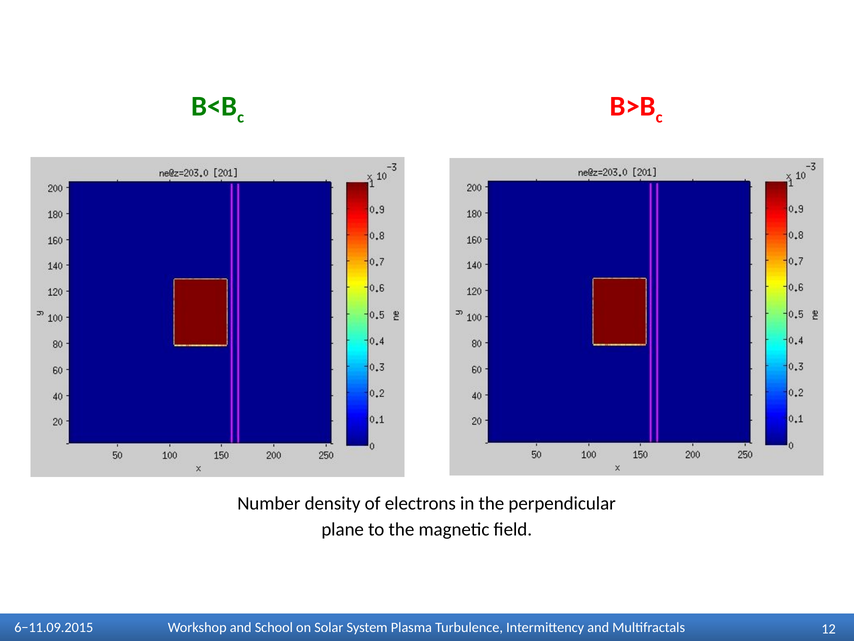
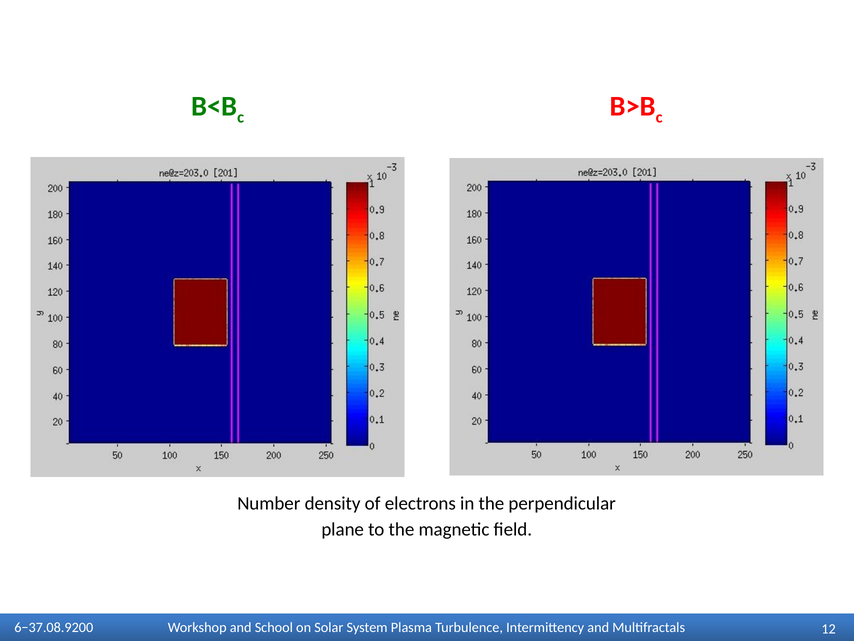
6−11.09.2015: 6−11.09.2015 -> 6−37.08.9200
